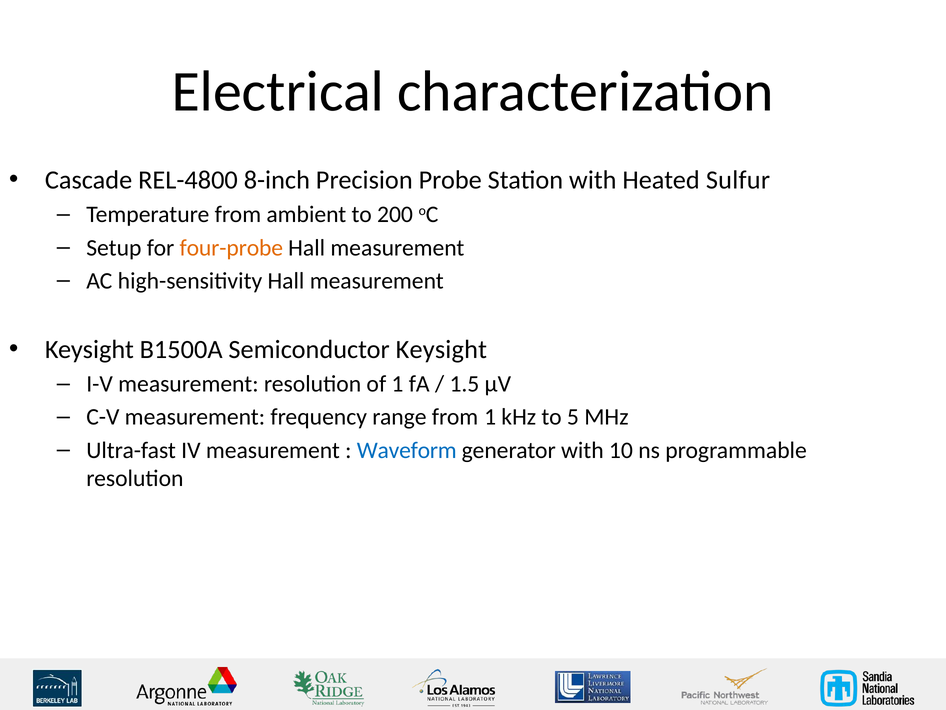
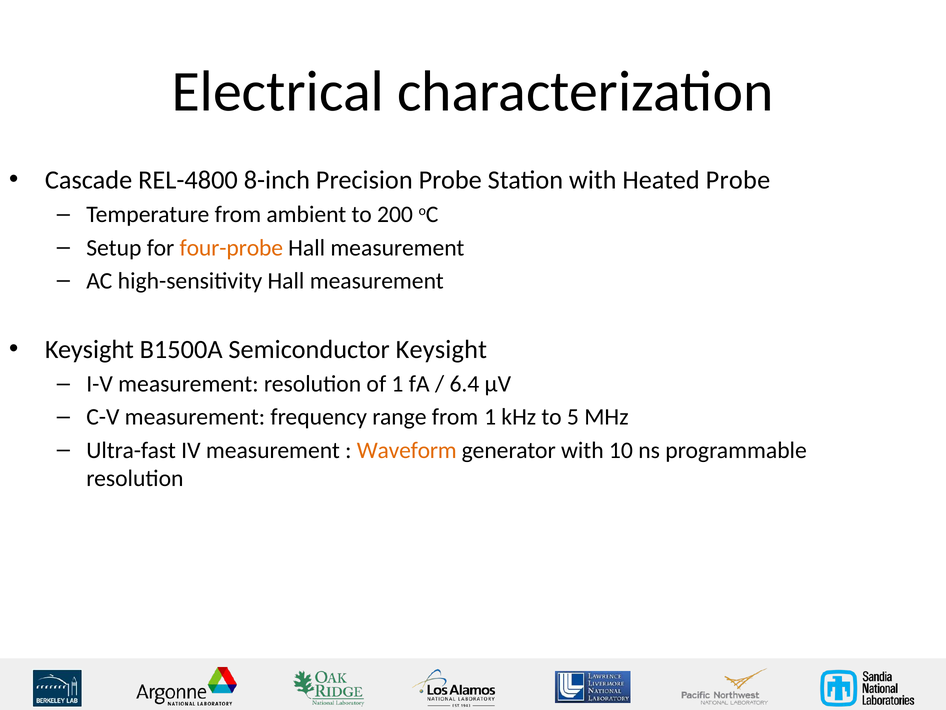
Heated Sulfur: Sulfur -> Probe
1.5: 1.5 -> 6.4
Waveform colour: blue -> orange
